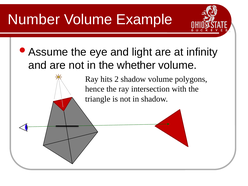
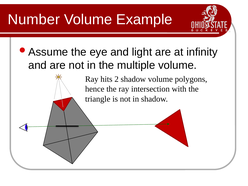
whether: whether -> multiple
